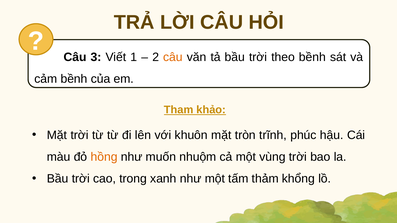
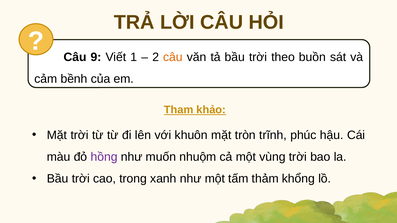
3: 3 -> 9
theo bềnh: bềnh -> buồn
hồng colour: orange -> purple
